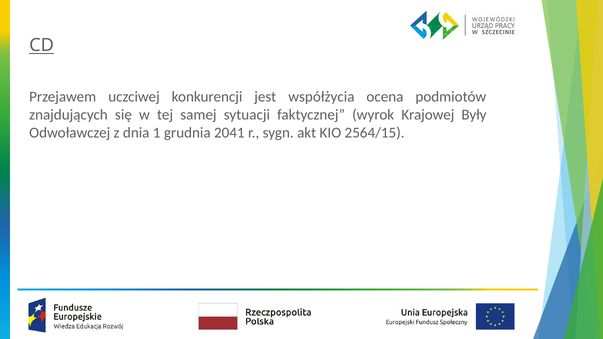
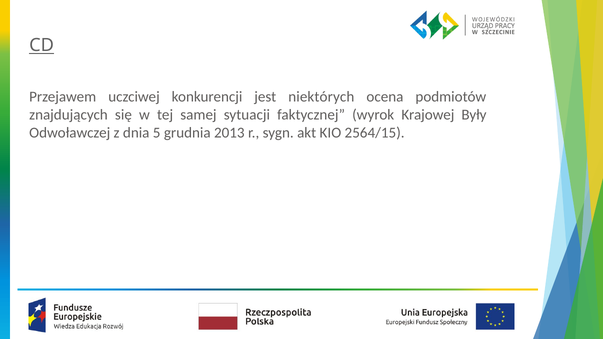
współżycia: współżycia -> niektórych
1: 1 -> 5
2041: 2041 -> 2013
